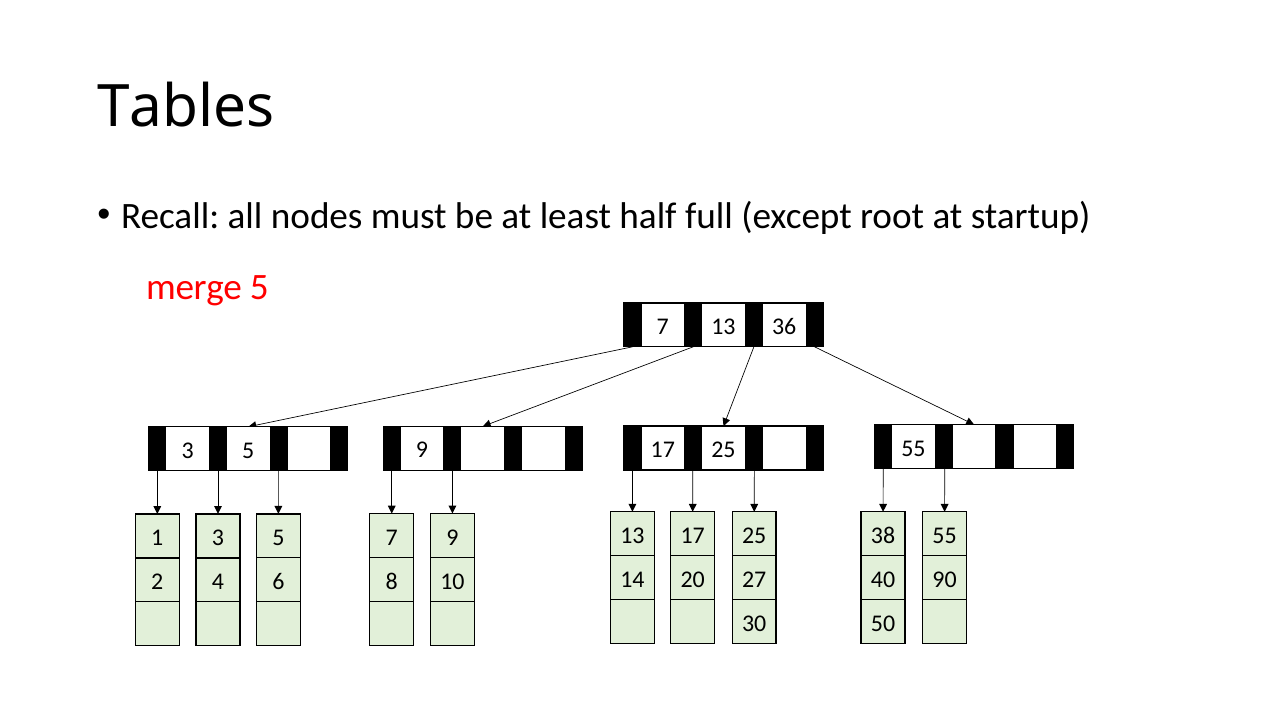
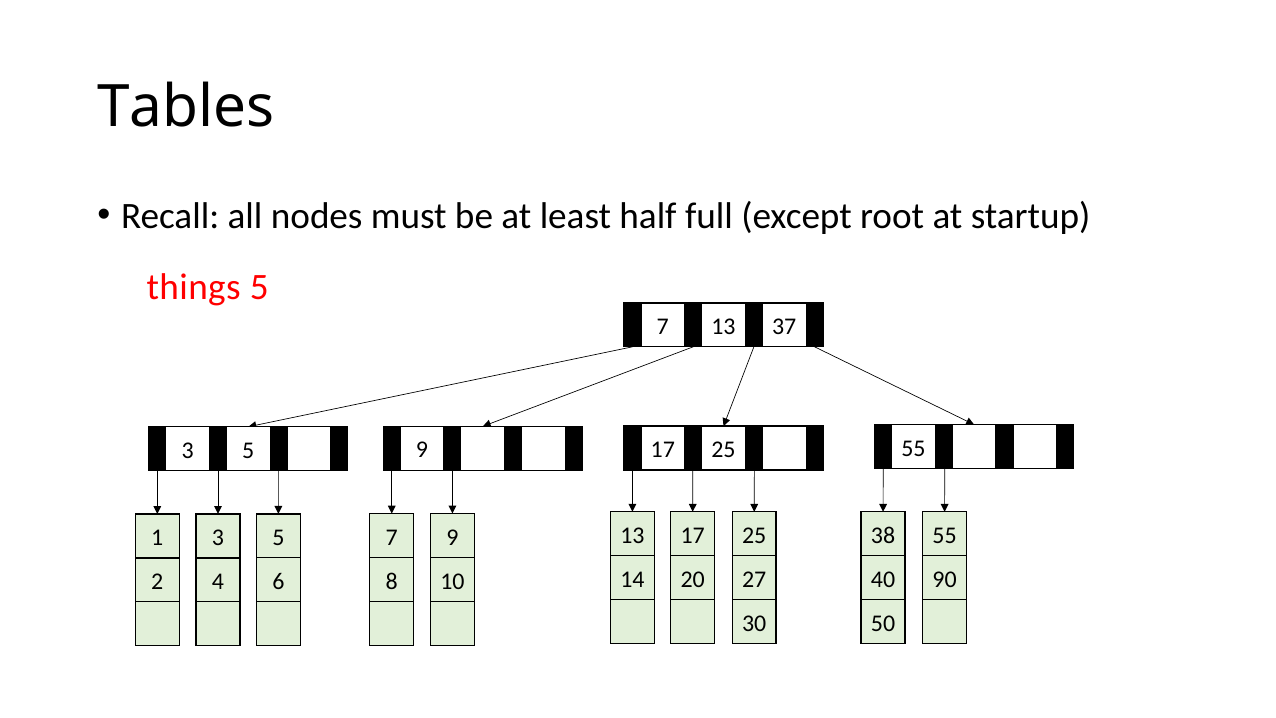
merge: merge -> things
36: 36 -> 37
